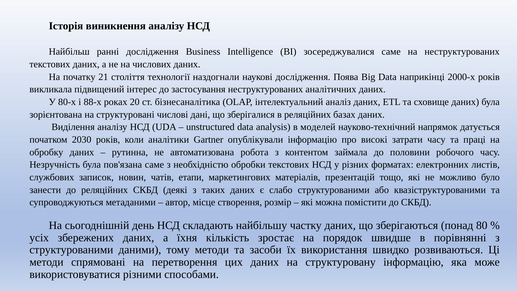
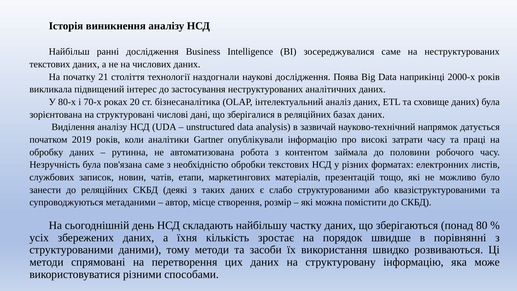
88-х: 88-х -> 70-х
моделей: моделей -> зазвичай
2030: 2030 -> 2019
